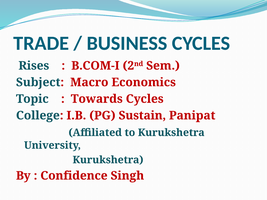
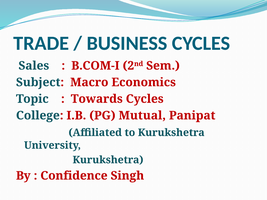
Rises: Rises -> Sales
Sustain: Sustain -> Mutual
